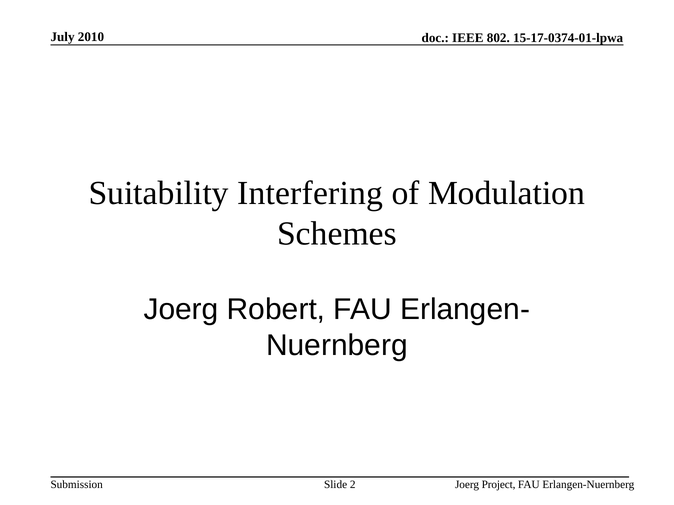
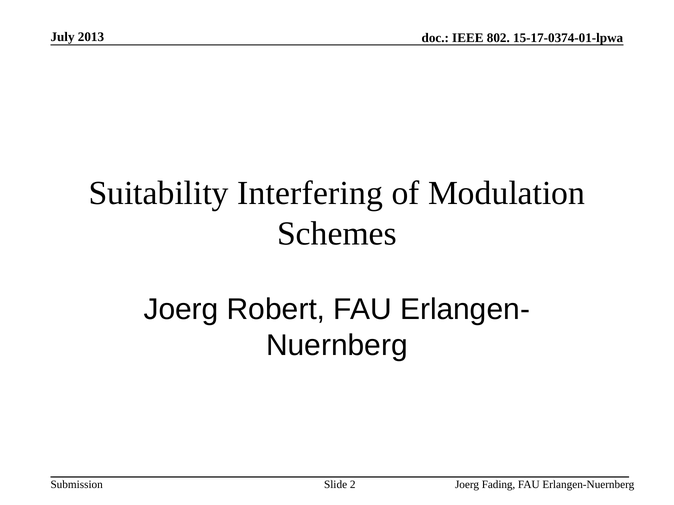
2010: 2010 -> 2013
Project: Project -> Fading
